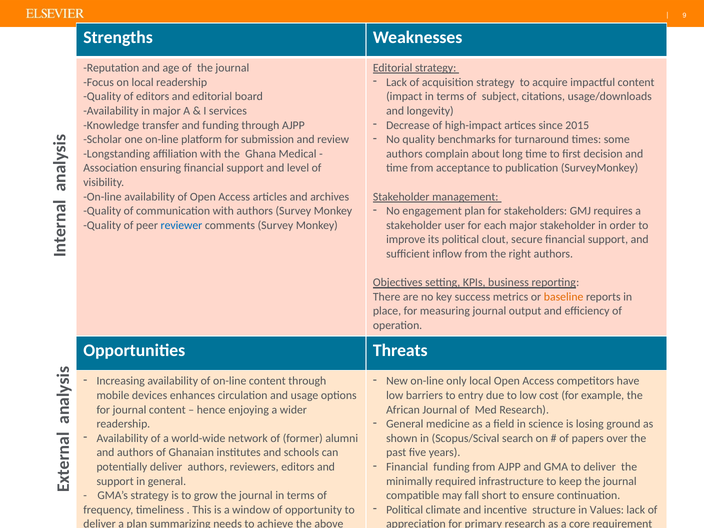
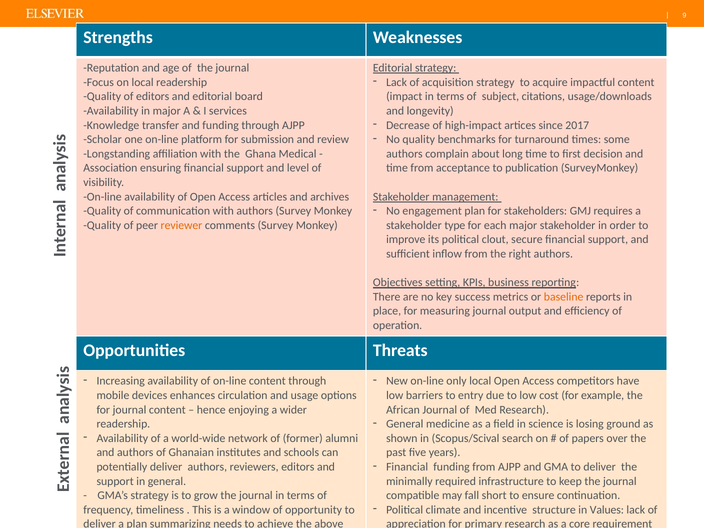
2015: 2015 -> 2017
reviewer colour: blue -> orange
user: user -> type
